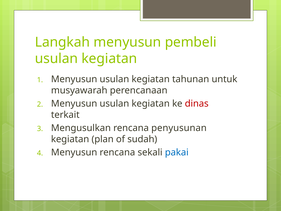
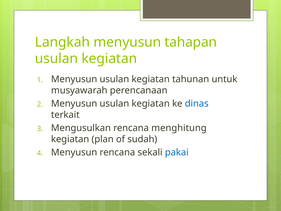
pembeli: pembeli -> tahapan
dinas colour: red -> blue
penyusunan: penyusunan -> menghitung
